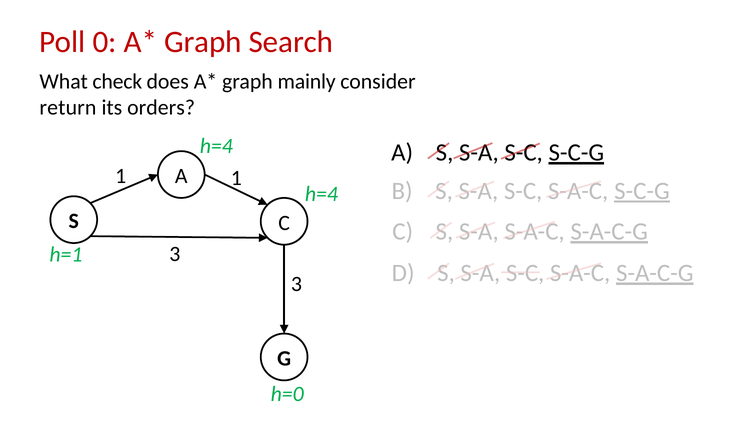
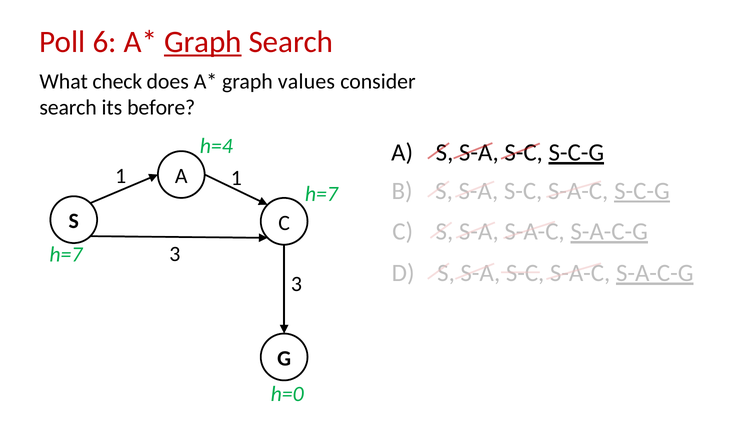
0: 0 -> 6
Graph at (203, 42) underline: none -> present
mainly: mainly -> values
return at (68, 108): return -> search
orders: orders -> before
h=4 at (321, 194): h=4 -> h=7
h=1 at (66, 255): h=1 -> h=7
